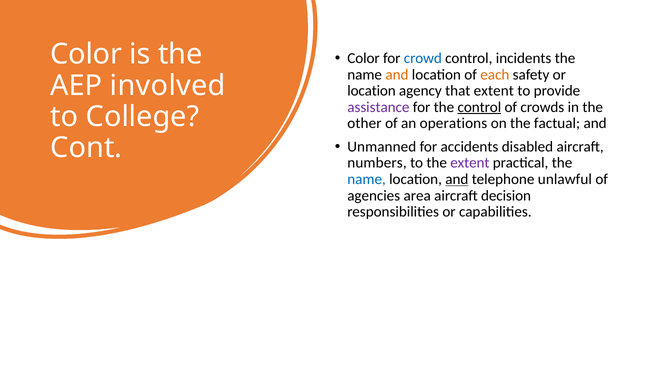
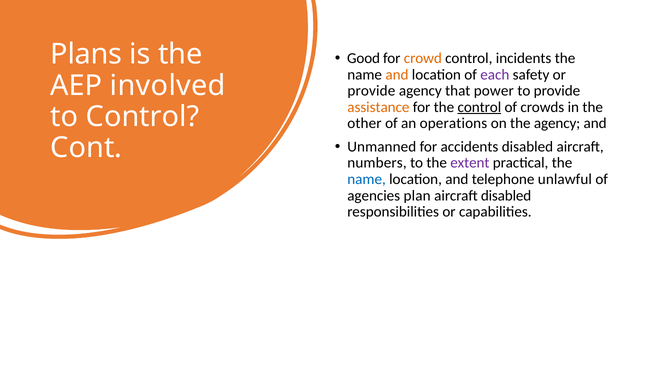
Color at (86, 54): Color -> Plans
Color at (364, 58): Color -> Good
crowd colour: blue -> orange
each colour: orange -> purple
location at (372, 91): location -> provide
that extent: extent -> power
assistance colour: purple -> orange
to College: College -> Control
the factual: factual -> agency
and at (457, 179) underline: present -> none
area: area -> plan
aircraft decision: decision -> disabled
